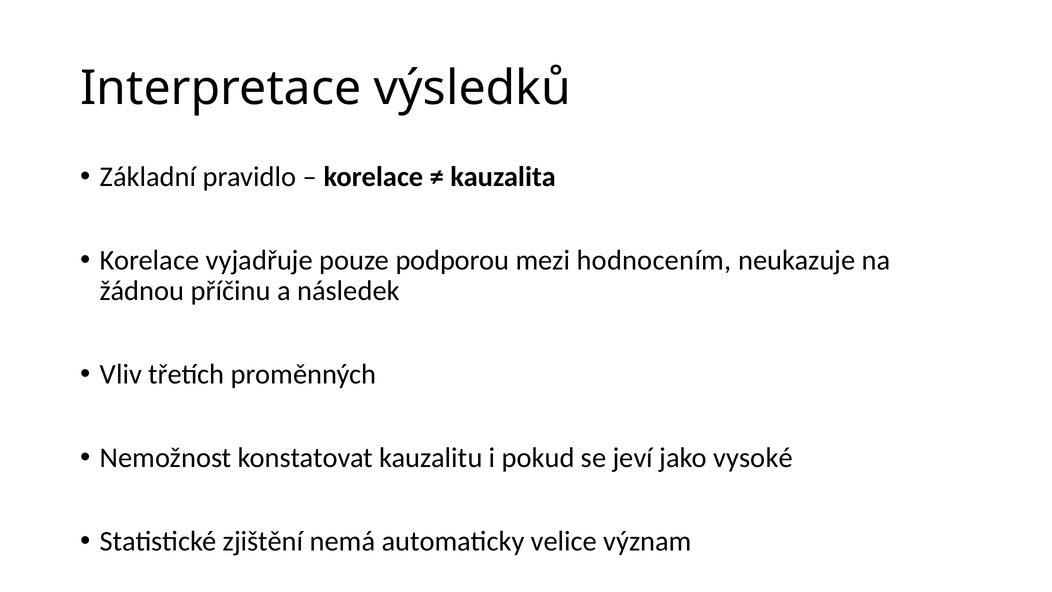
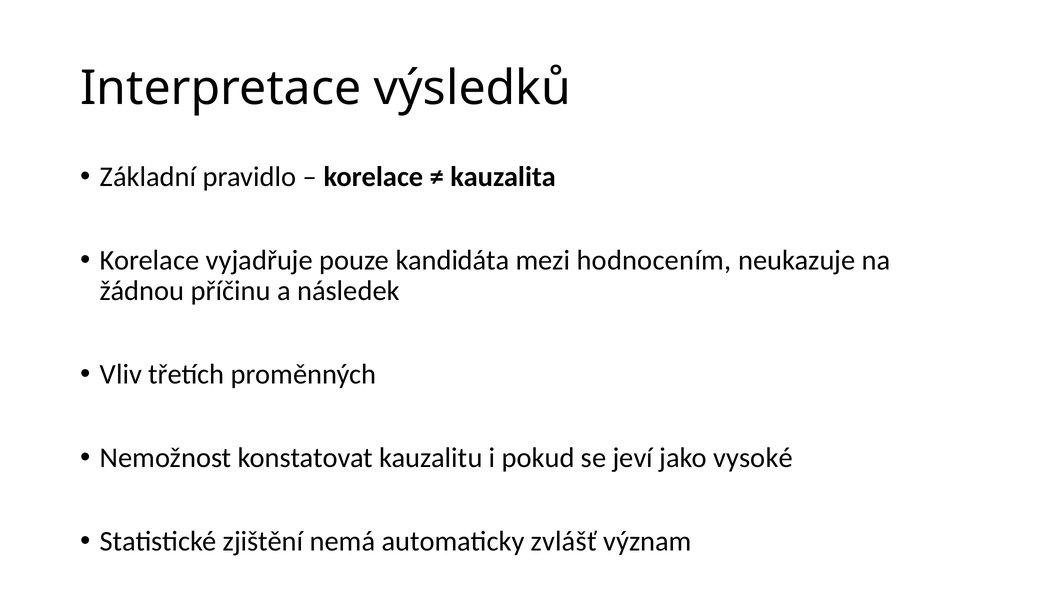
podporou: podporou -> kandidáta
velice: velice -> zvlášť
